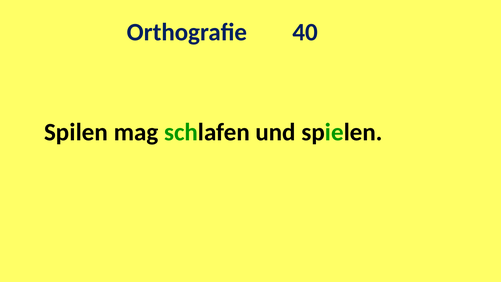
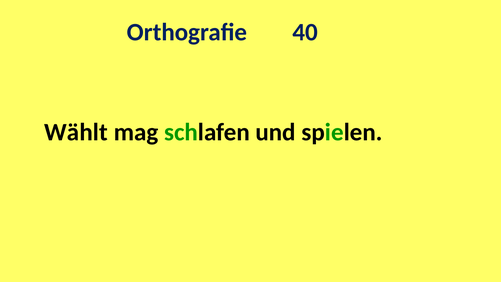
Spilen: Spilen -> Wählt
